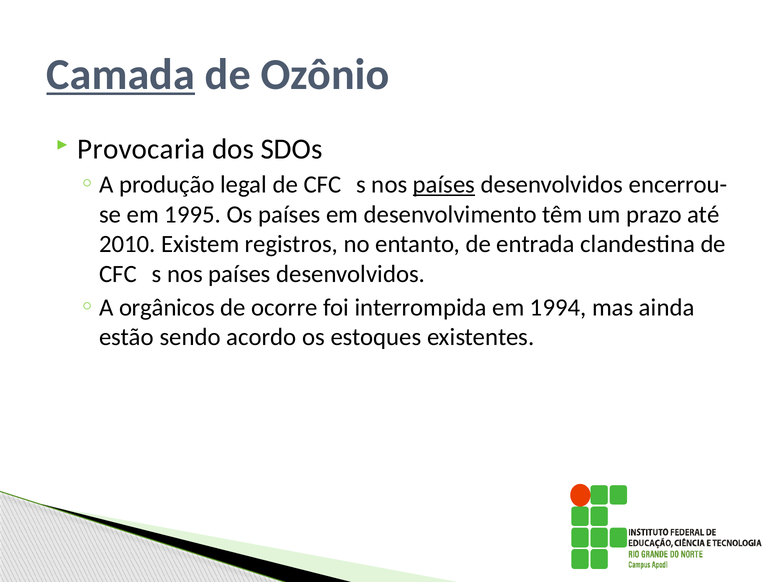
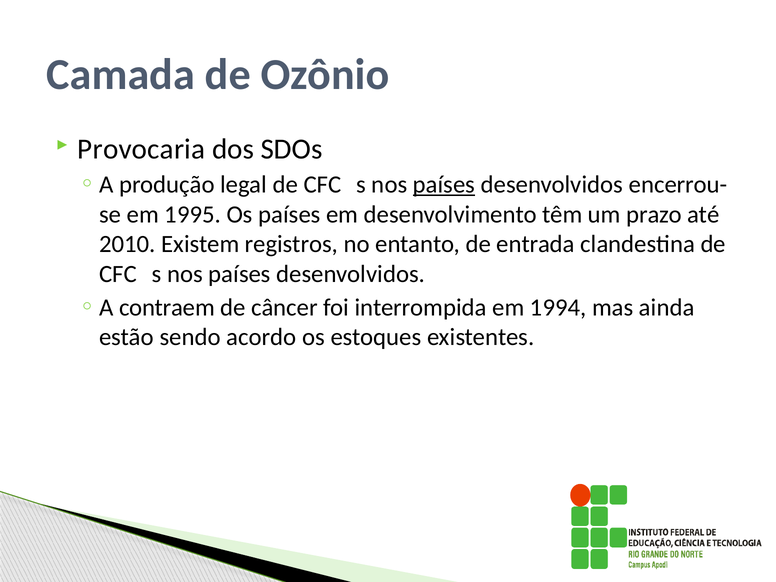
Camada underline: present -> none
orgânicos: orgânicos -> contraem
ocorre: ocorre -> câncer
